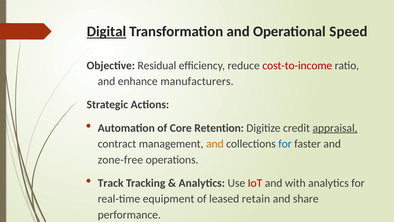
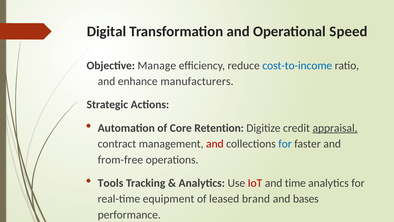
Digital underline: present -> none
Residual: Residual -> Manage
cost-to-income colour: red -> blue
and at (215, 144) colour: orange -> red
zone-free: zone-free -> from-free
Track: Track -> Tools
with: with -> time
retain: retain -> brand
share: share -> bases
